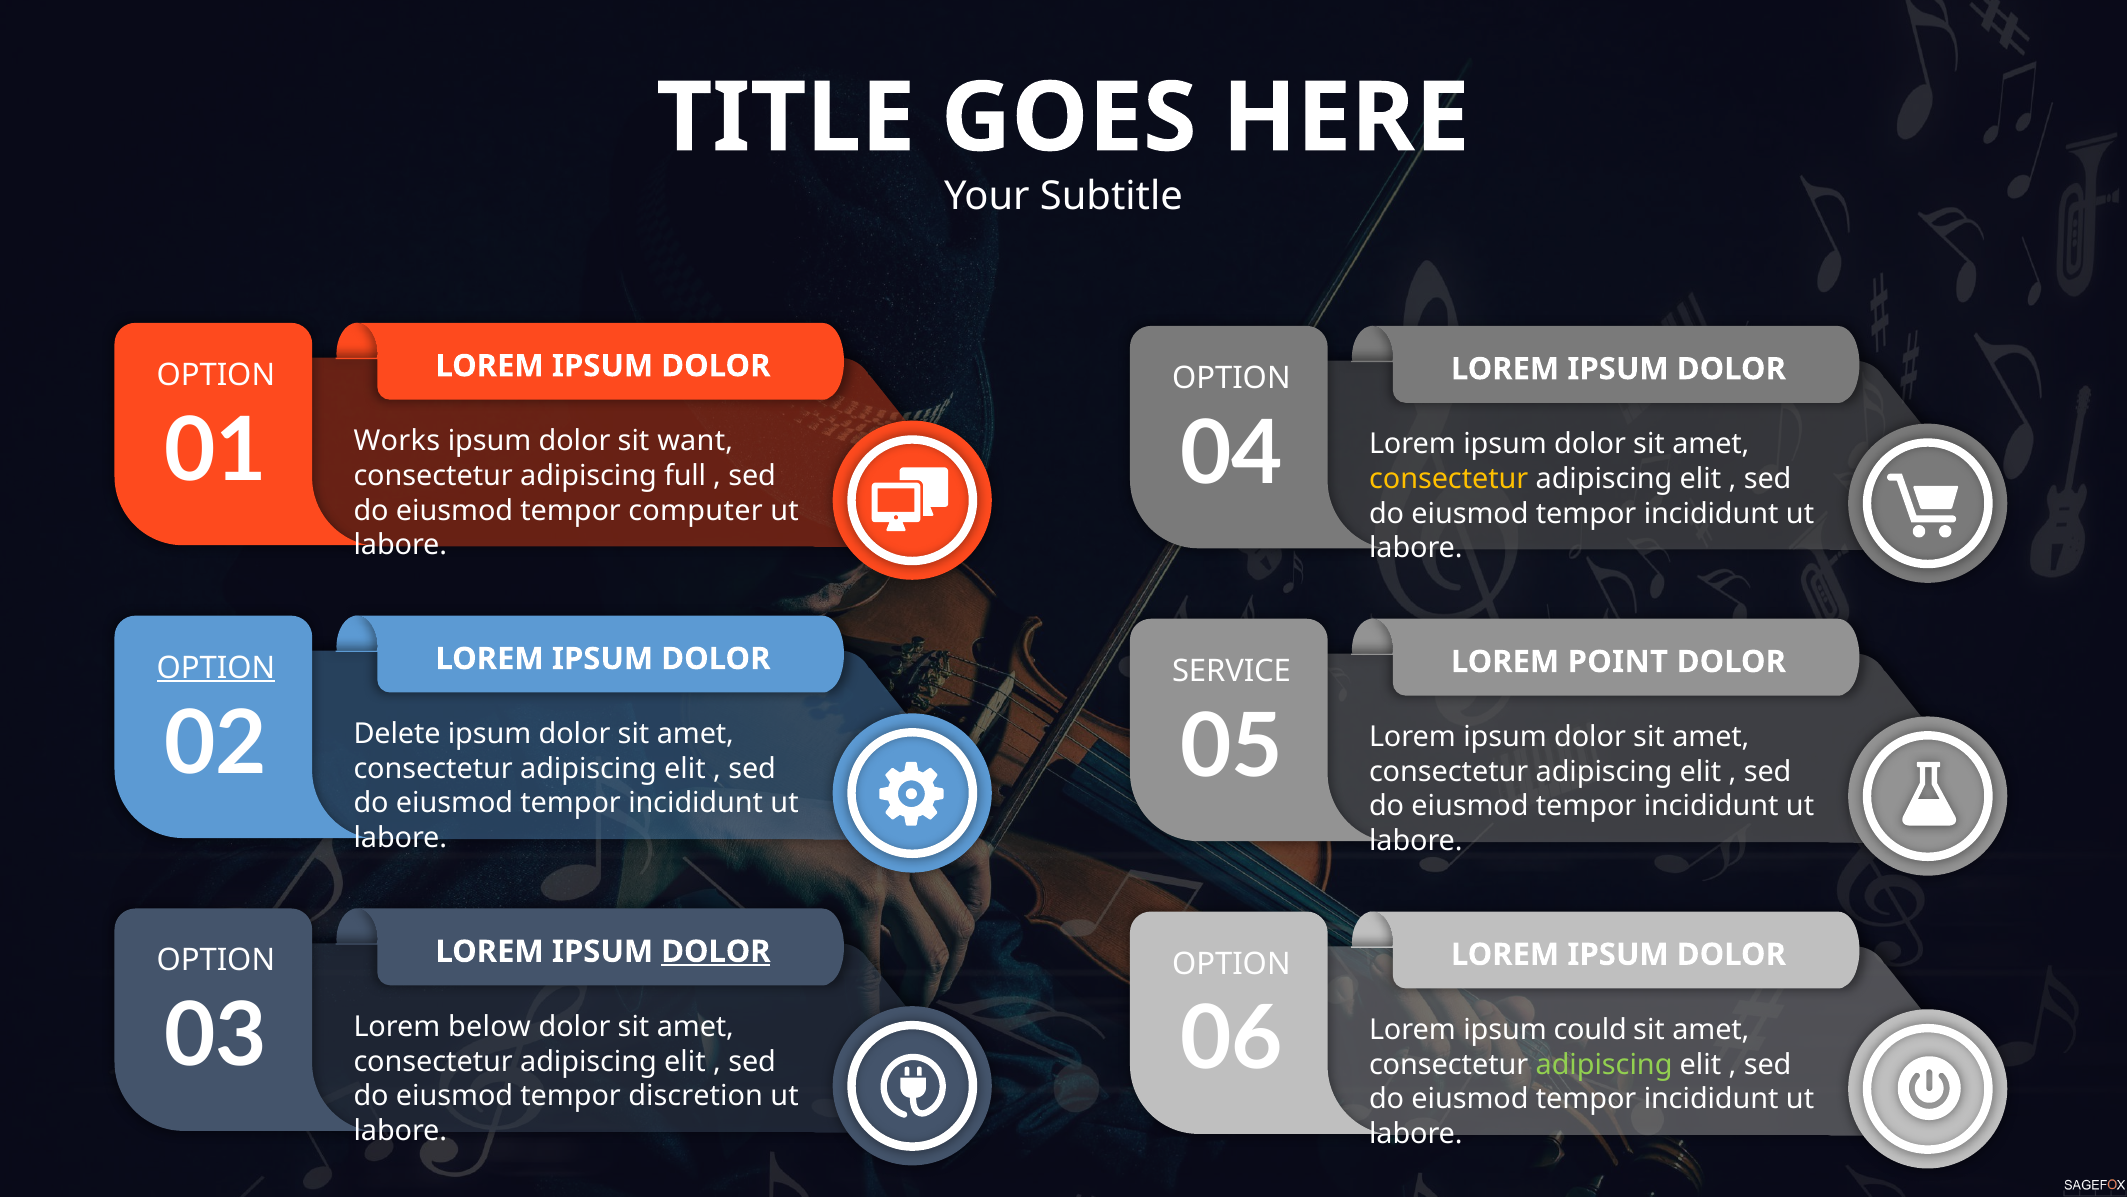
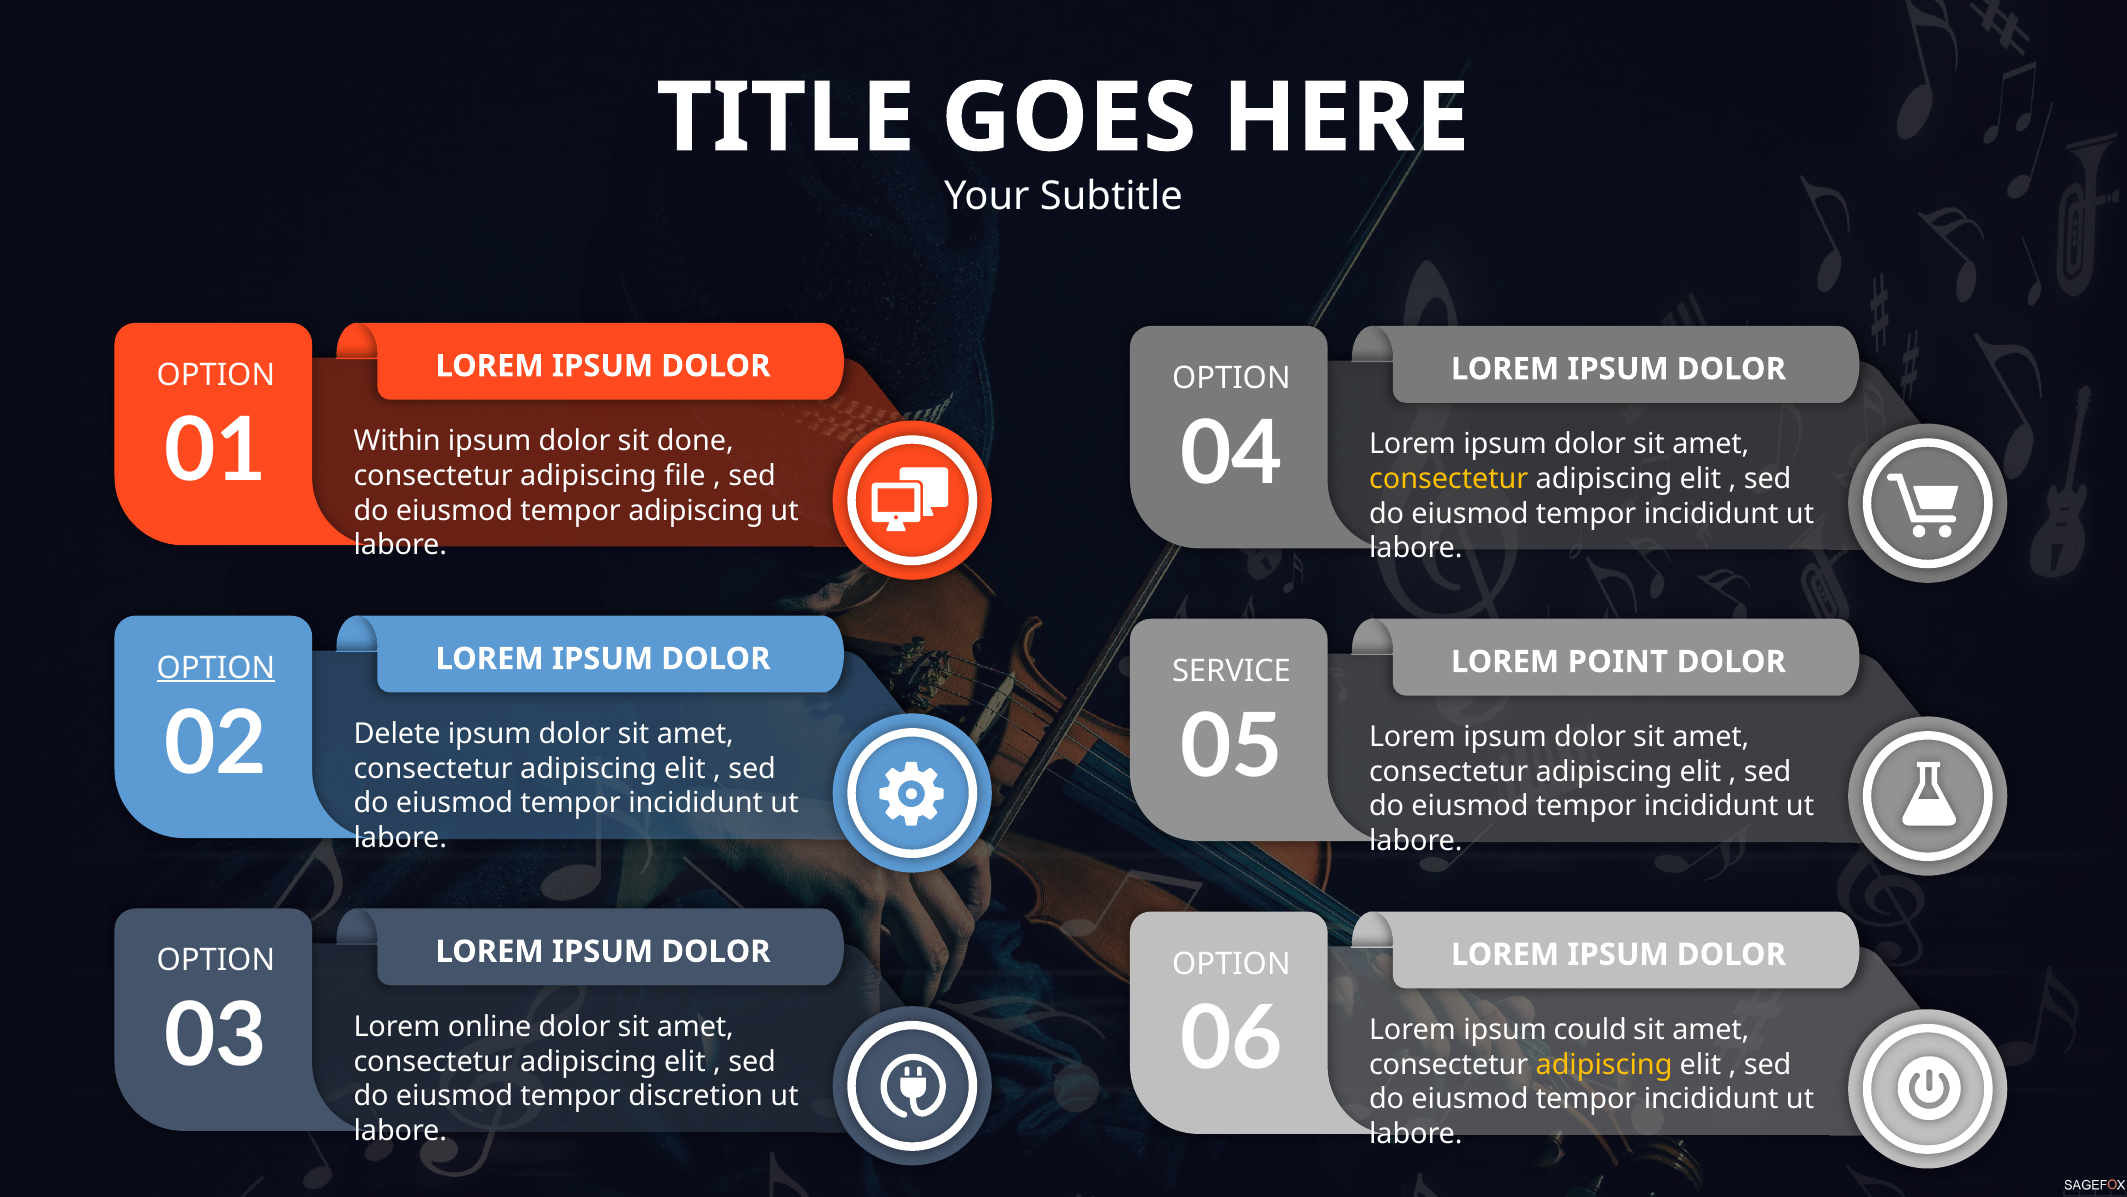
Works: Works -> Within
want: want -> done
full: full -> file
tempor computer: computer -> adipiscing
DOLOR at (716, 951) underline: present -> none
below: below -> online
adipiscing at (1604, 1064) colour: light green -> yellow
